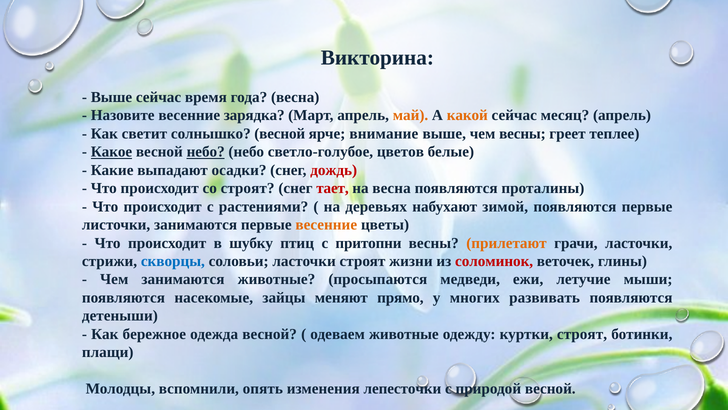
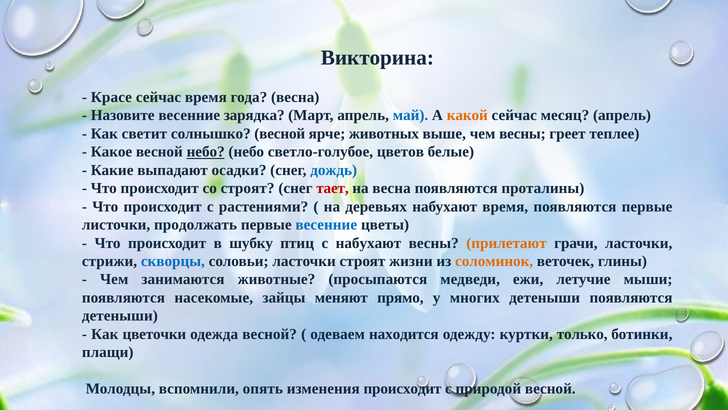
Выше at (111, 97): Выше -> Красе
май colour: orange -> blue
внимание: внимание -> животных
Какое underline: present -> none
дождь colour: red -> blue
набухают зимой: зимой -> время
листочки занимаются: занимаются -> продолжать
весенние at (326, 225) colour: orange -> blue
с притопни: притопни -> набухают
соломинок colour: red -> orange
многих развивать: развивать -> детеныши
бережное: бережное -> цветочки
одеваем животные: животные -> находится
куртки строят: строят -> только
изменения лепесточки: лепесточки -> происходит
